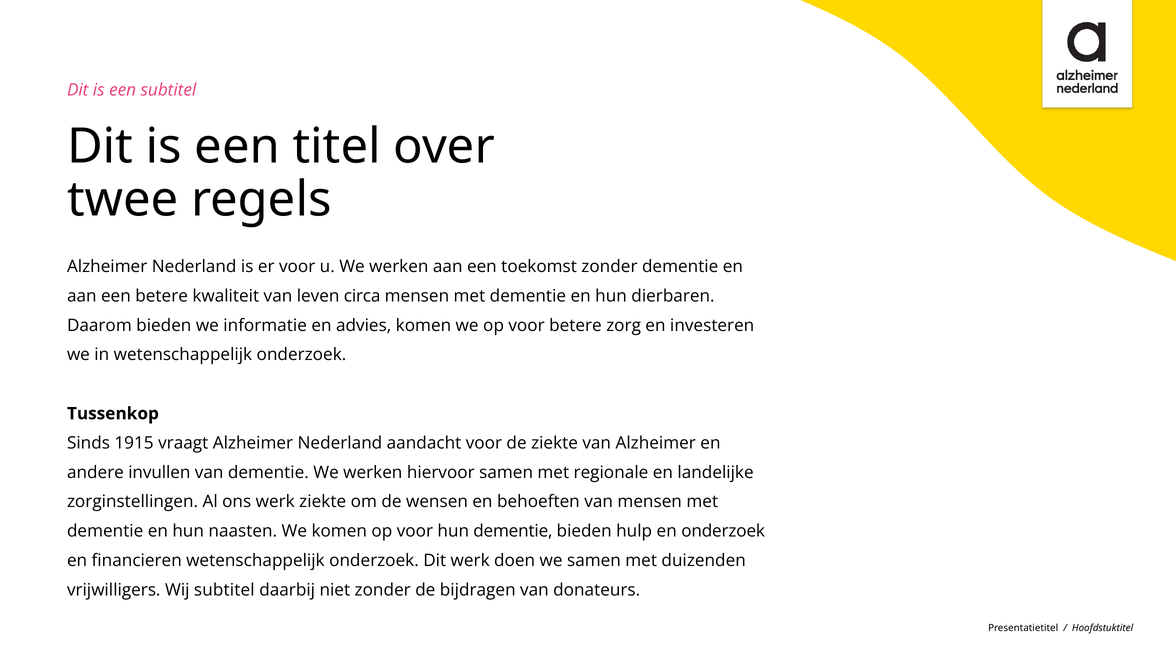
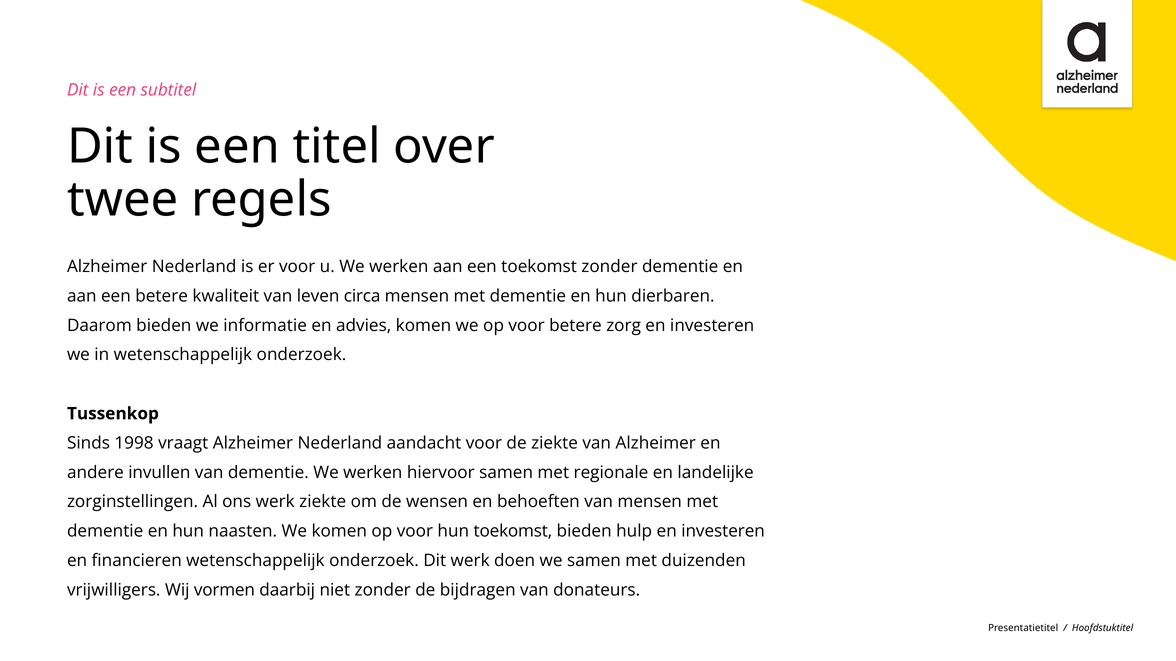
1915: 1915 -> 1998
hun dementie: dementie -> toekomst
hulp en onderzoek: onderzoek -> investeren
Wij subtitel: subtitel -> vormen
